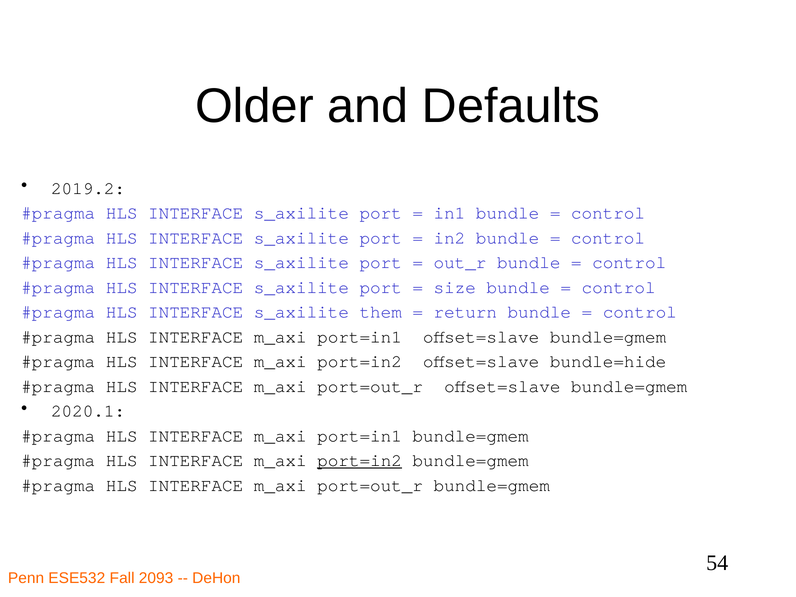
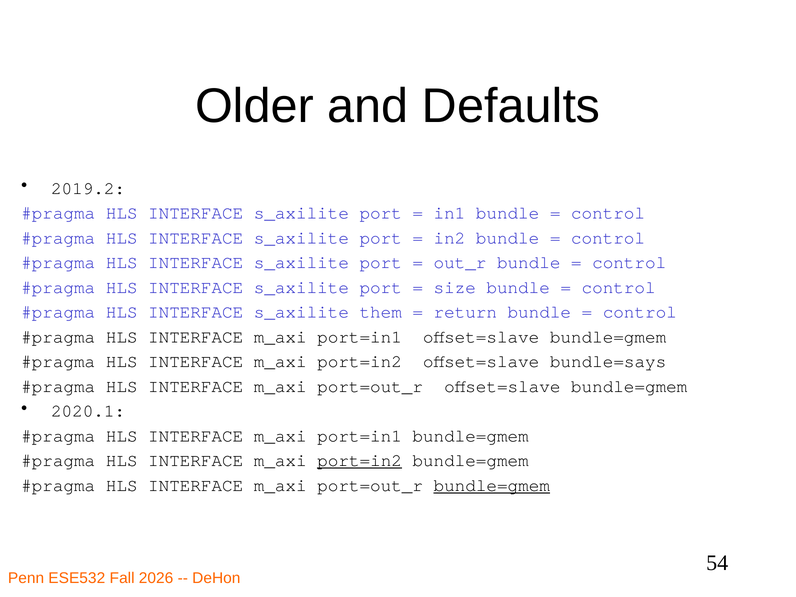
bundle=hide: bundle=hide -> bundle=says
bundle=gmem at (492, 485) underline: none -> present
2093: 2093 -> 2026
